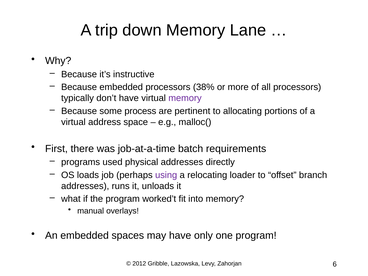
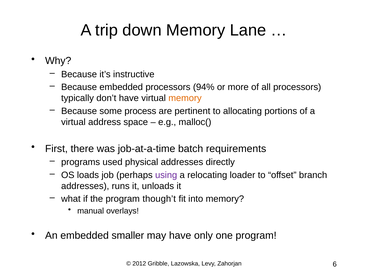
38%: 38% -> 94%
memory at (185, 98) colour: purple -> orange
worked’t: worked’t -> though’t
spaces: spaces -> smaller
